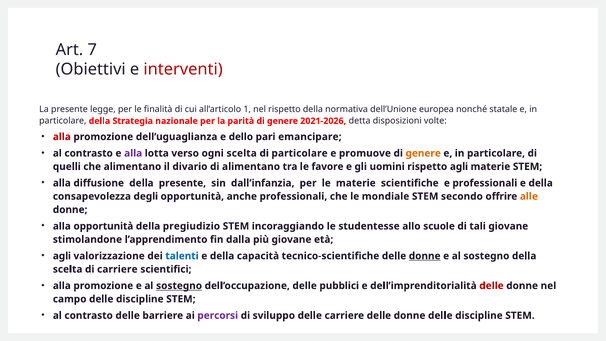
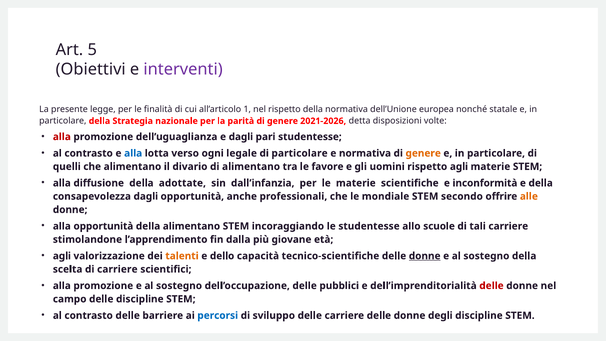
7: 7 -> 5
interventi colour: red -> purple
e dello: dello -> dagli
pari emancipare: emancipare -> studentesse
alla at (133, 153) colour: purple -> blue
ogni scelta: scelta -> legale
e promuove: promuove -> normativa
della presente: presente -> adottate
e professionali: professionali -> inconformità
consapevolezza degli: degli -> dagli
della pregiudizio: pregiudizio -> alimentano
tali giovane: giovane -> carriere
talenti colour: blue -> orange
della at (222, 256): della -> dello
sostegno at (179, 286) underline: present -> none
percorsi colour: purple -> blue
donne delle: delle -> degli
